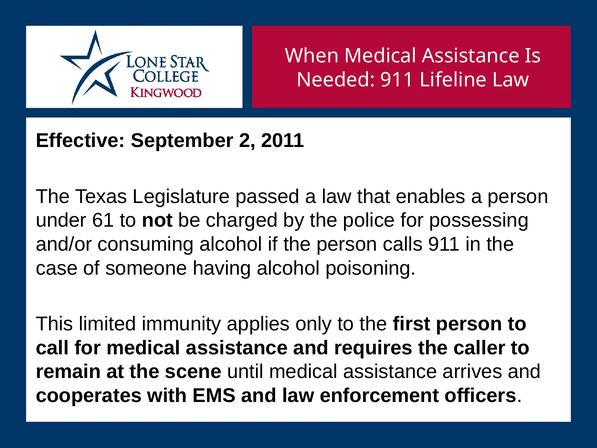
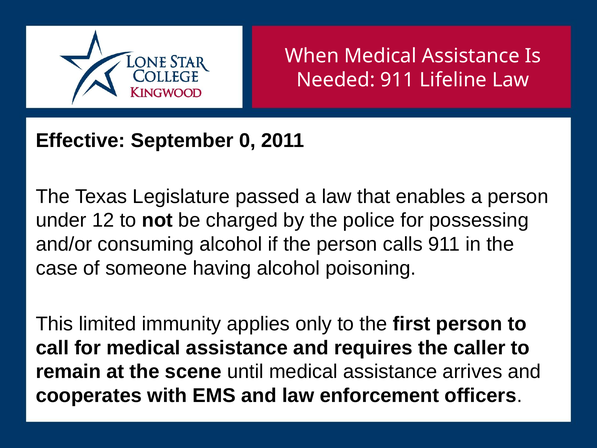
2: 2 -> 0
61: 61 -> 12
